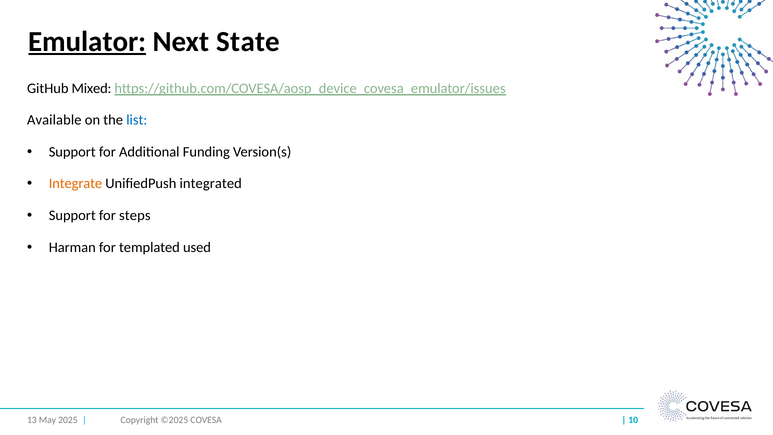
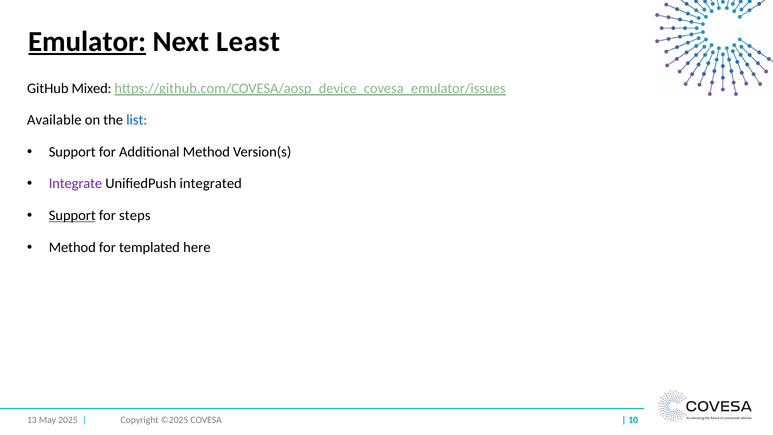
State: State -> Least
Additional Funding: Funding -> Method
Integrate colour: orange -> purple
Support at (72, 215) underline: none -> present
Harman at (72, 247): Harman -> Method
used: used -> here
